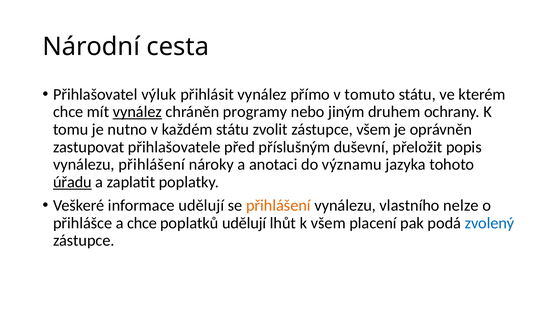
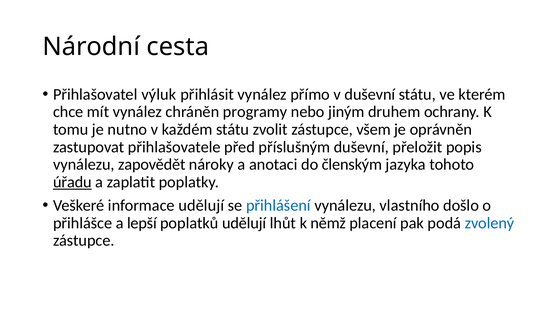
v tomuto: tomuto -> duševní
vynález at (137, 112) underline: present -> none
vynálezu přihlášení: přihlášení -> zapovědět
významu: významu -> členským
přihlášení at (278, 205) colour: orange -> blue
nelze: nelze -> došlo
a chce: chce -> lepší
k všem: všem -> němž
